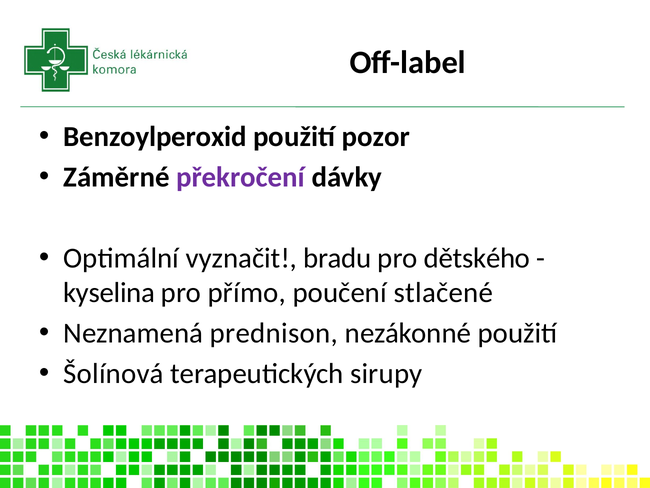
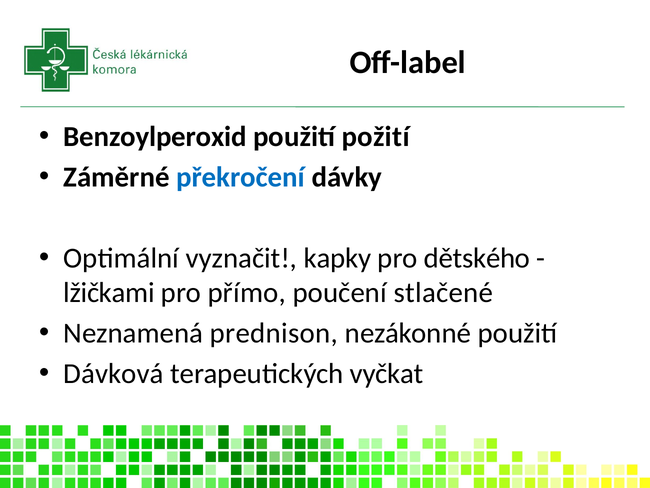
pozor: pozor -> požití
překročení colour: purple -> blue
bradu: bradu -> kapky
kyselina: kyselina -> lžičkami
Šolínová: Šolínová -> Dávková
sirupy: sirupy -> vyčkat
